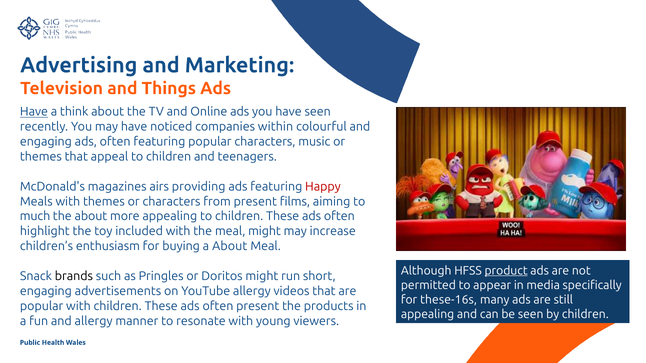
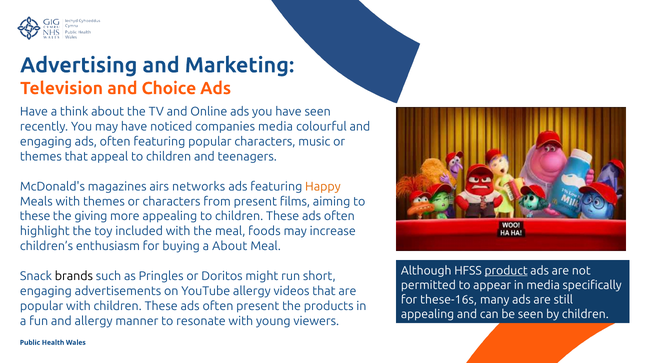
Things: Things -> Choice
Have at (34, 112) underline: present -> none
companies within: within -> media
providing: providing -> networks
Happy colour: red -> orange
much at (35, 217): much -> these
the about: about -> giving
meal might: might -> foods
